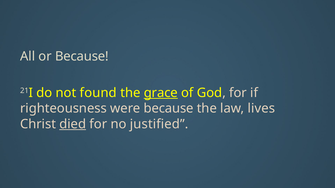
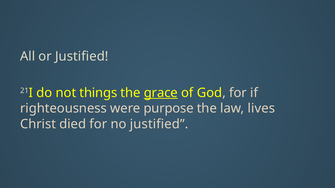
or Because: Because -> Justified
found: found -> things
were because: because -> purpose
died underline: present -> none
